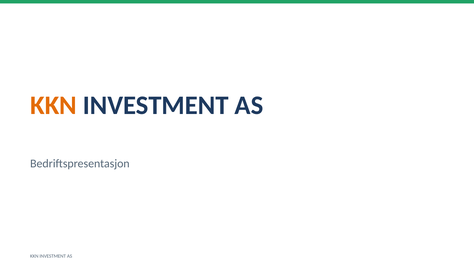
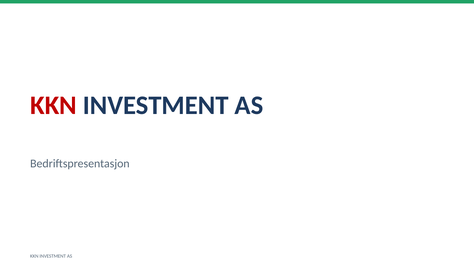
KKN at (53, 105) colour: orange -> red
